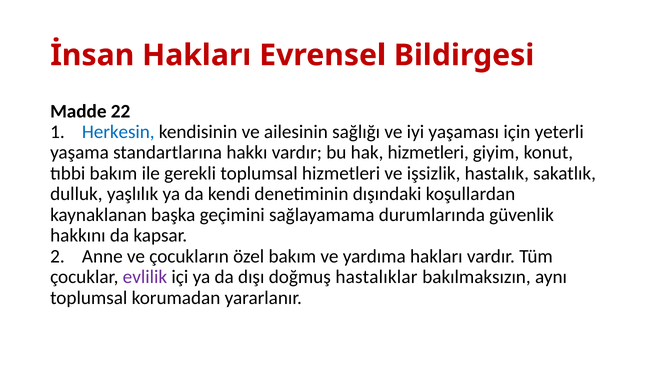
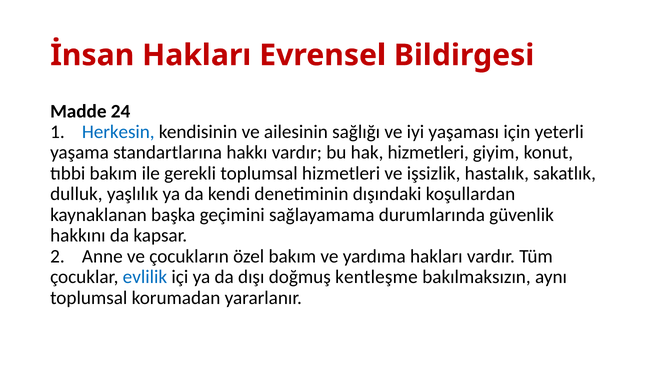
22: 22 -> 24
evlilik colour: purple -> blue
hastalıklar: hastalıklar -> kentleşme
